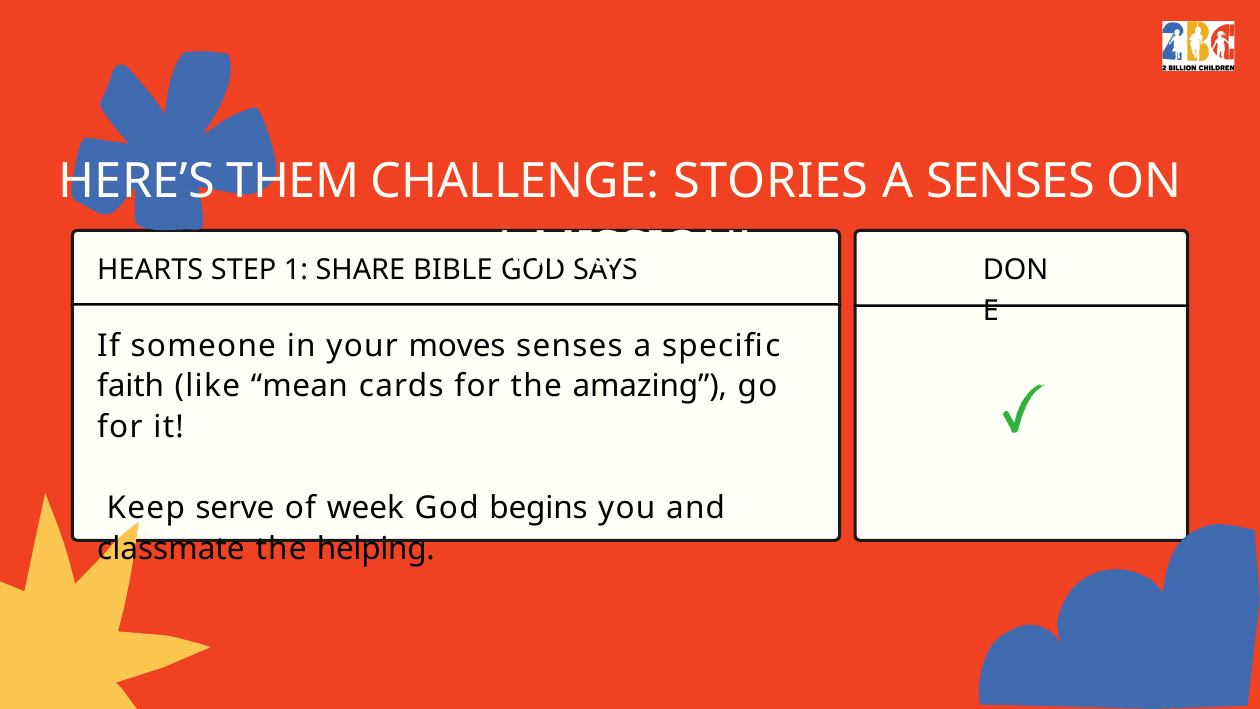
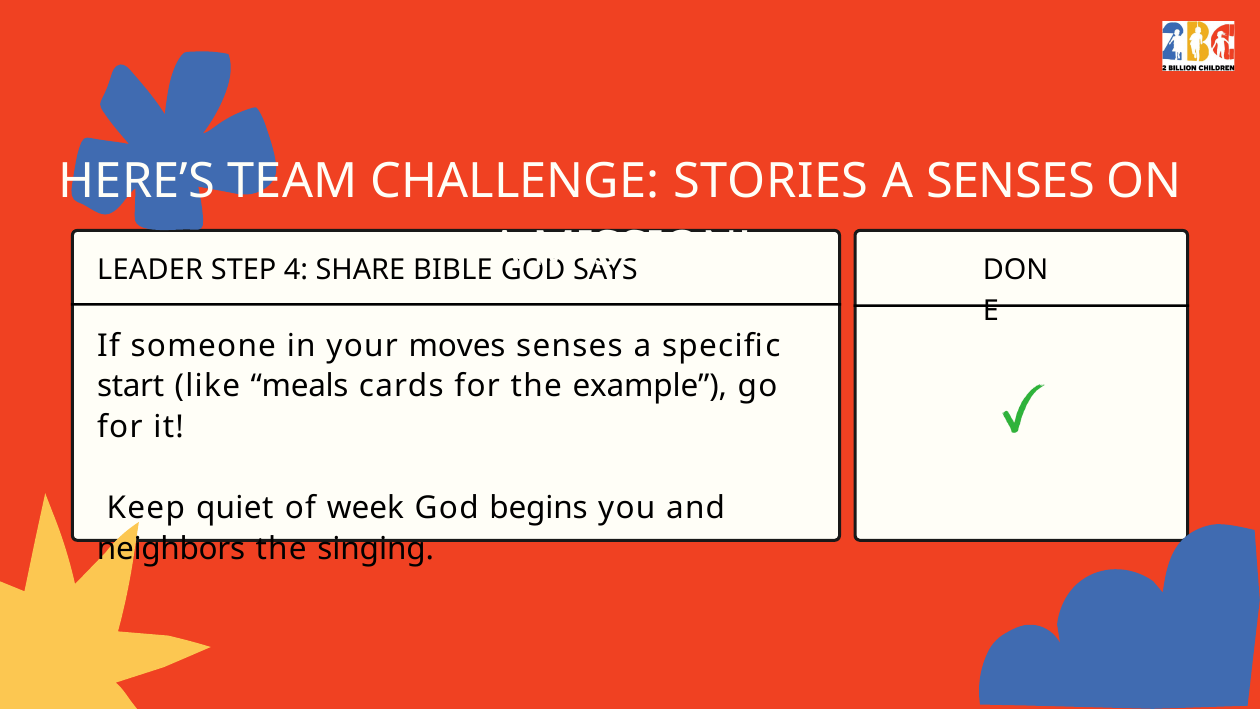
THEM: THEM -> TEAM
HEARTS: HEARTS -> LEADER
1: 1 -> 4
faith: faith -> start
mean: mean -> meals
amazing: amazing -> example
serve: serve -> quiet
classmate: classmate -> neighbors
helping: helping -> singing
